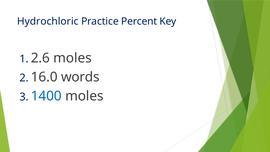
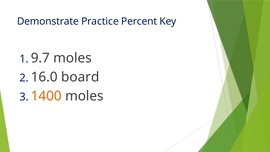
Hydrochloric: Hydrochloric -> Demonstrate
2.6: 2.6 -> 9.7
words: words -> board
1400 colour: blue -> orange
